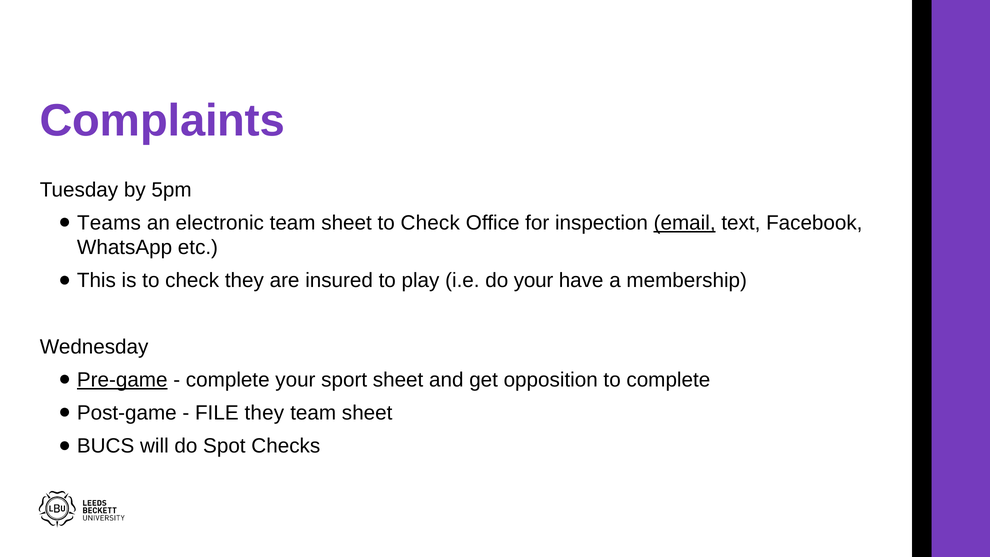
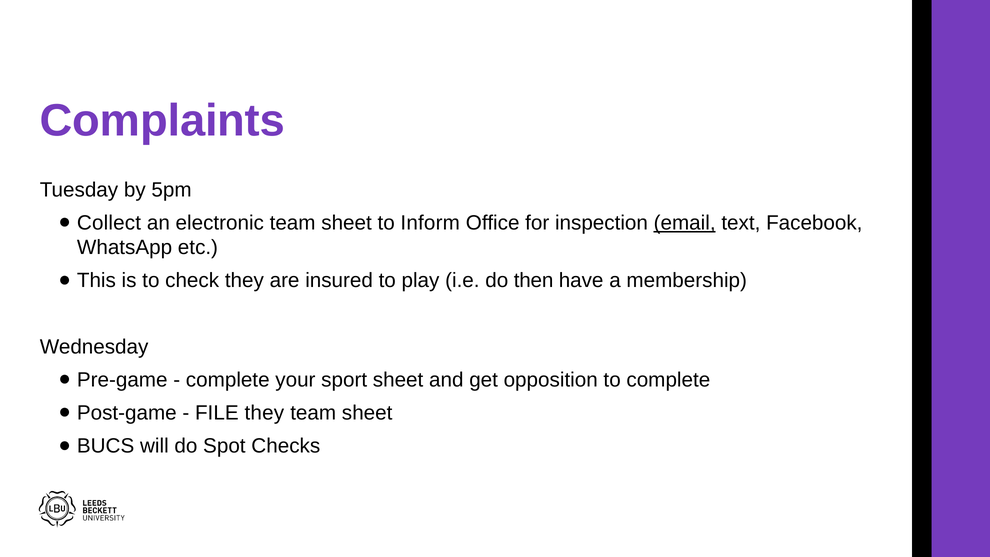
Teams: Teams -> Collect
sheet to Check: Check -> Inform
do your: your -> then
Pre-game underline: present -> none
